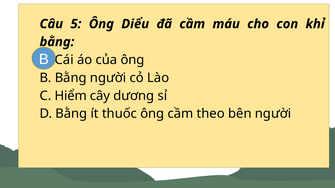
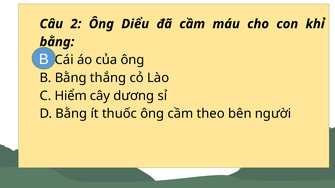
5: 5 -> 2
Bằng người: người -> thắng
